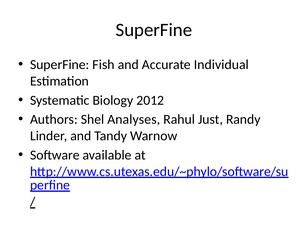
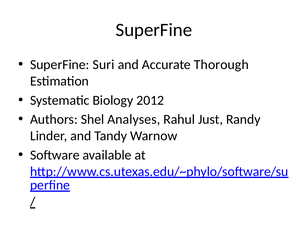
Fish: Fish -> Suri
Individual: Individual -> Thorough
